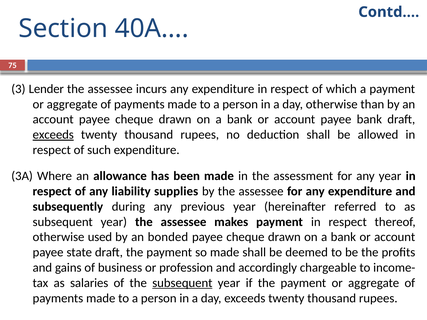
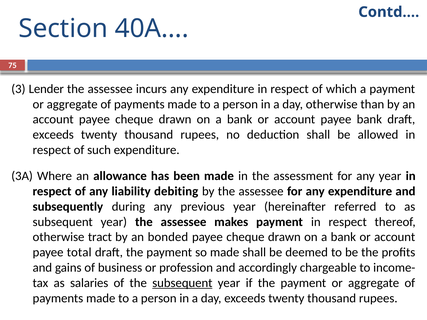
exceeds at (53, 135) underline: present -> none
supplies: supplies -> debiting
used: used -> tract
state: state -> total
